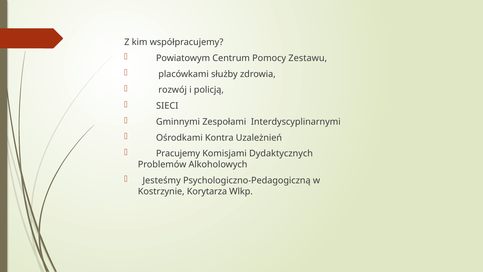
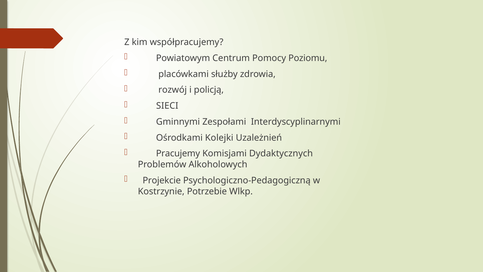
Zestawu: Zestawu -> Poziomu
Kontra: Kontra -> Kolejki
Jesteśmy: Jesteśmy -> Projekcie
Korytarza: Korytarza -> Potrzebie
